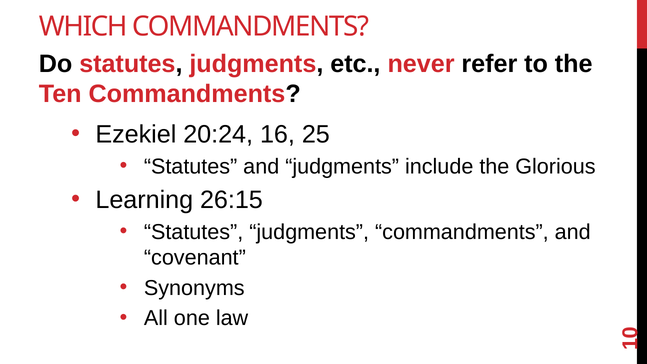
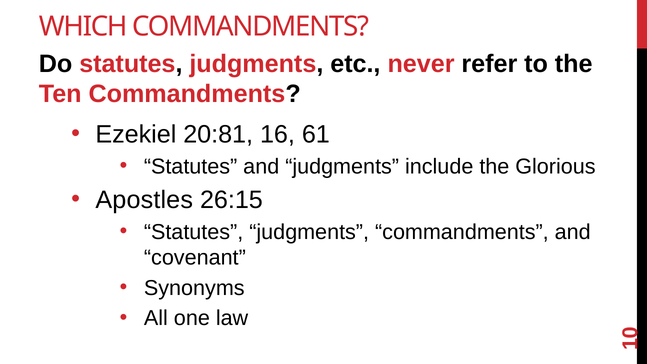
20:24: 20:24 -> 20:81
25: 25 -> 61
Learning: Learning -> Apostles
